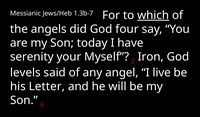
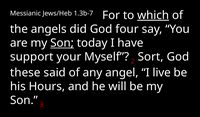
Son at (62, 43) underline: none -> present
serenity: serenity -> support
Iron: Iron -> Sort
levels: levels -> these
Letter: Letter -> Hours
